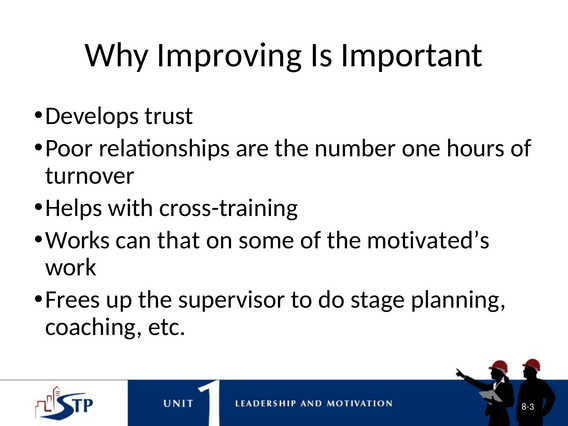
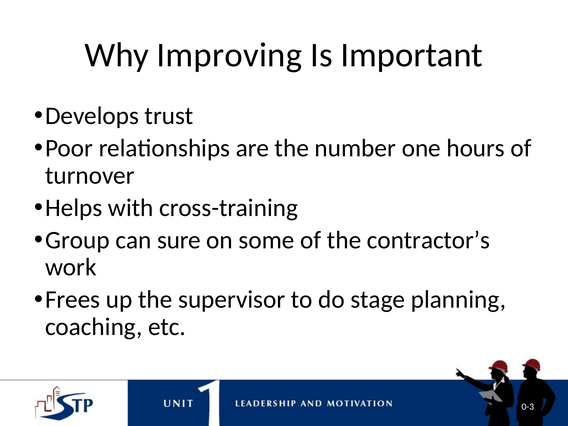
Works: Works -> Group
that: that -> sure
motivated’s: motivated’s -> contractor’s
8-3: 8-3 -> 0-3
